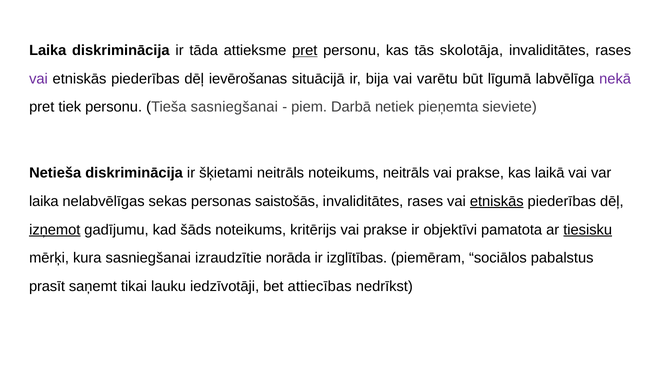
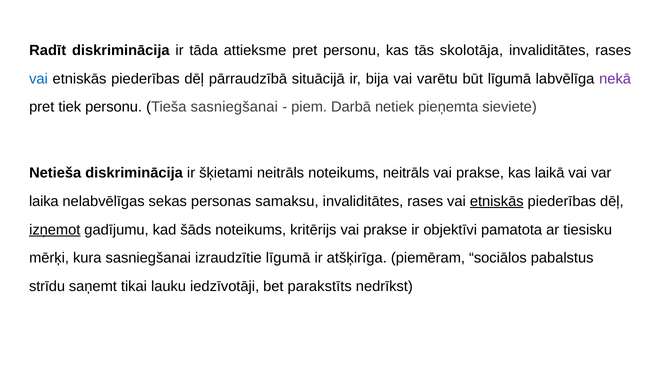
Laika at (48, 50): Laika -> Radīt
pret at (305, 50) underline: present -> none
vai at (38, 79) colour: purple -> blue
ievērošanas: ievērošanas -> pārraudzībā
saistošās: saistošās -> samaksu
tiesisku underline: present -> none
izraudzītie norāda: norāda -> līgumā
izglītības: izglītības -> atšķirīga
prasīt: prasīt -> strīdu
attiecības: attiecības -> parakstīts
